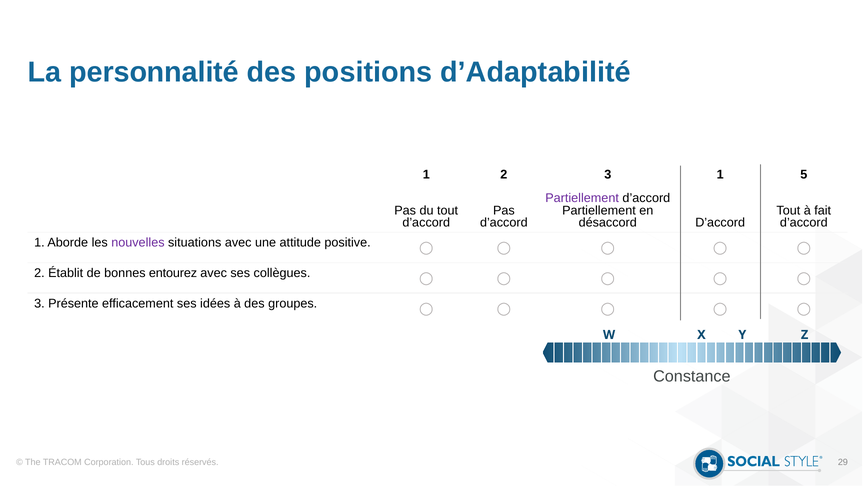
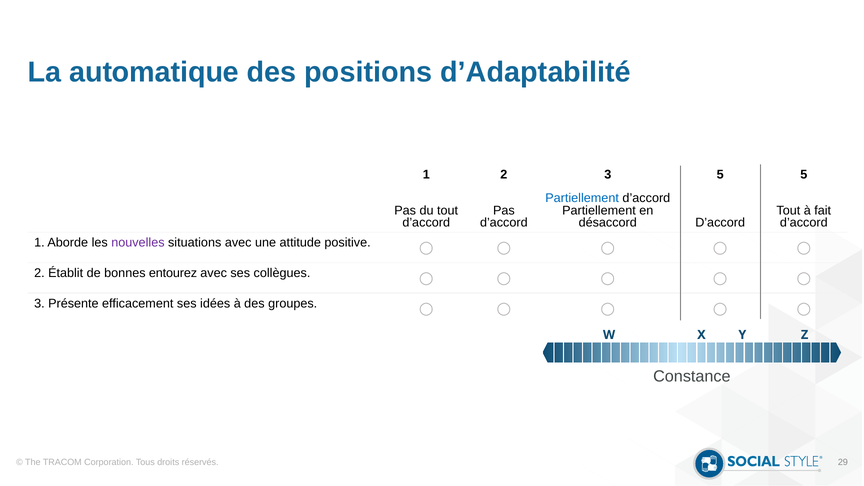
personnalité: personnalité -> automatique
3 1: 1 -> 5
Partiellement at (582, 198) colour: purple -> blue
